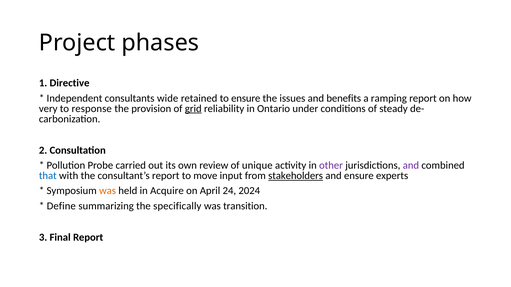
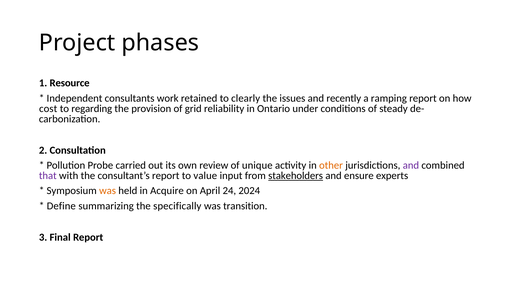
Directive: Directive -> Resource
wide: wide -> work
to ensure: ensure -> clearly
benefits: benefits -> recently
very: very -> cost
response: response -> regarding
grid underline: present -> none
other colour: purple -> orange
that colour: blue -> purple
move: move -> value
